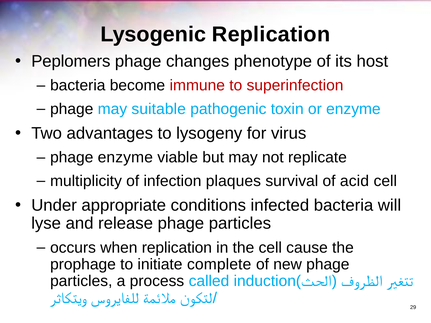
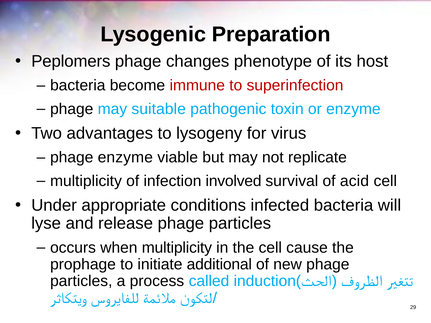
Lysogenic Replication: Replication -> Preparation
plaques: plaques -> involved
when replication: replication -> multiplicity
complete: complete -> additional
